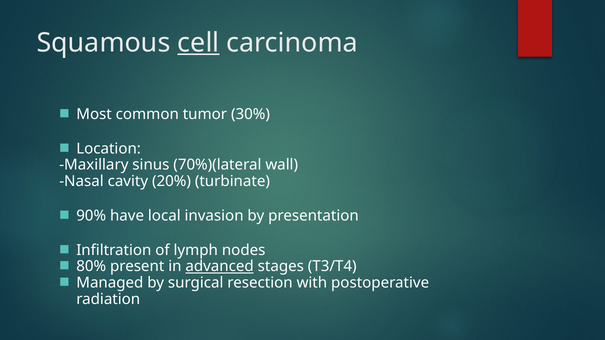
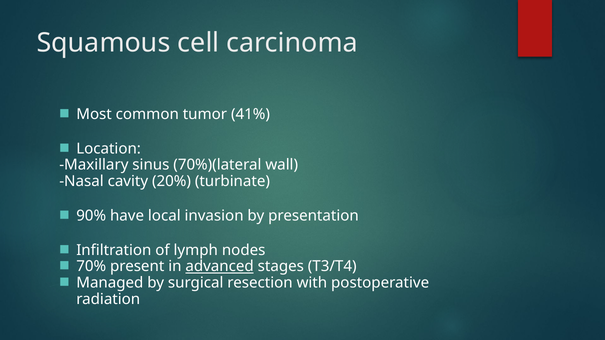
cell underline: present -> none
30%: 30% -> 41%
80%: 80% -> 70%
